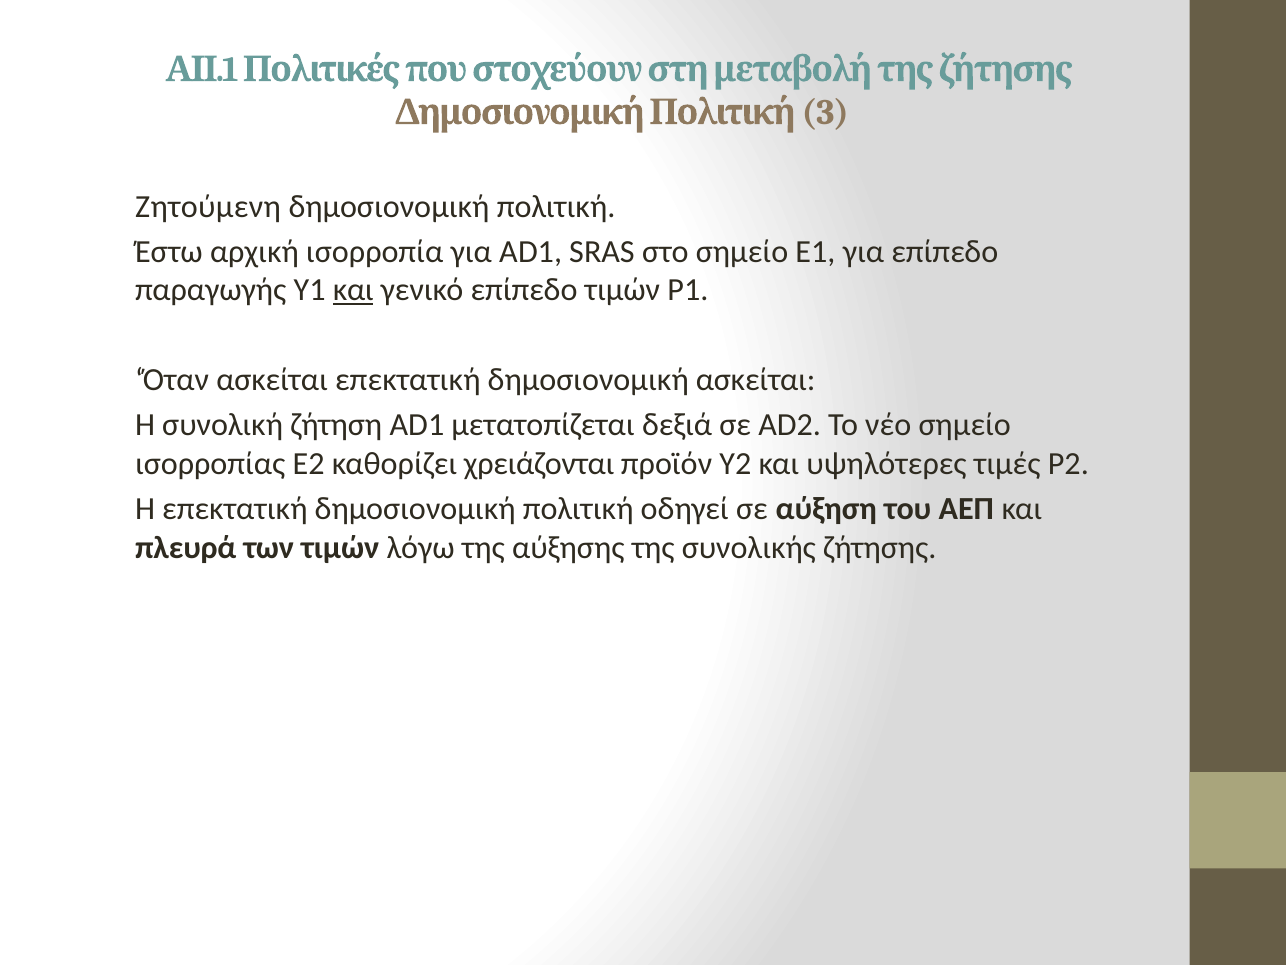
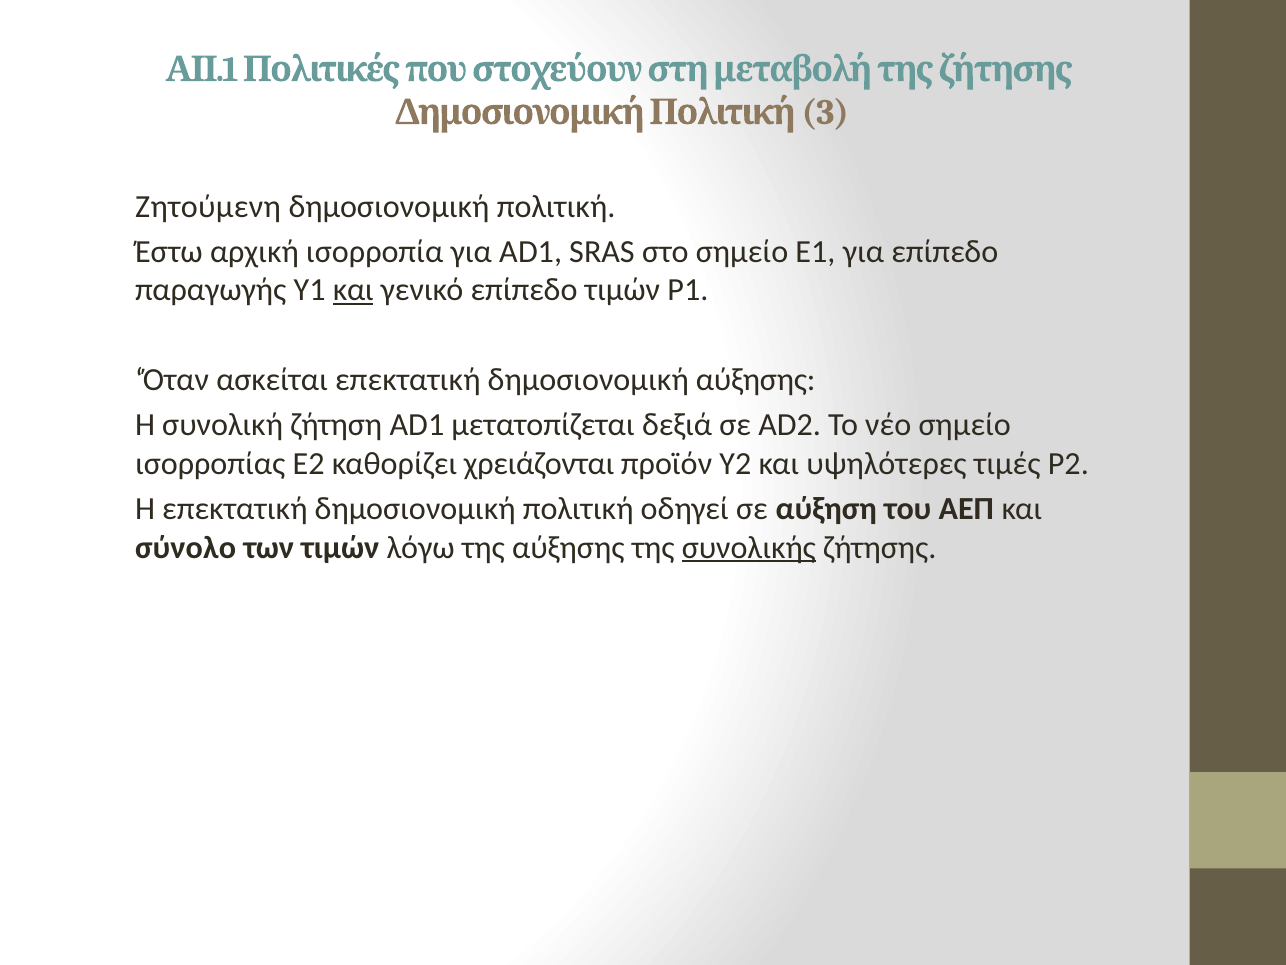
δημοσιονομική ασκείται: ασκείται -> αύξησης
πλευρά: πλευρά -> σύνολο
συνολικής underline: none -> present
